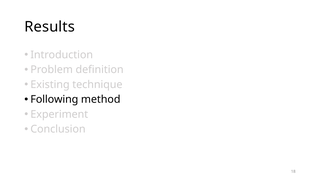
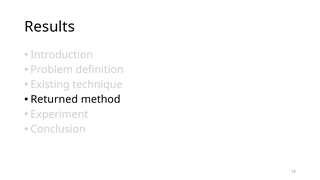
Following: Following -> Returned
